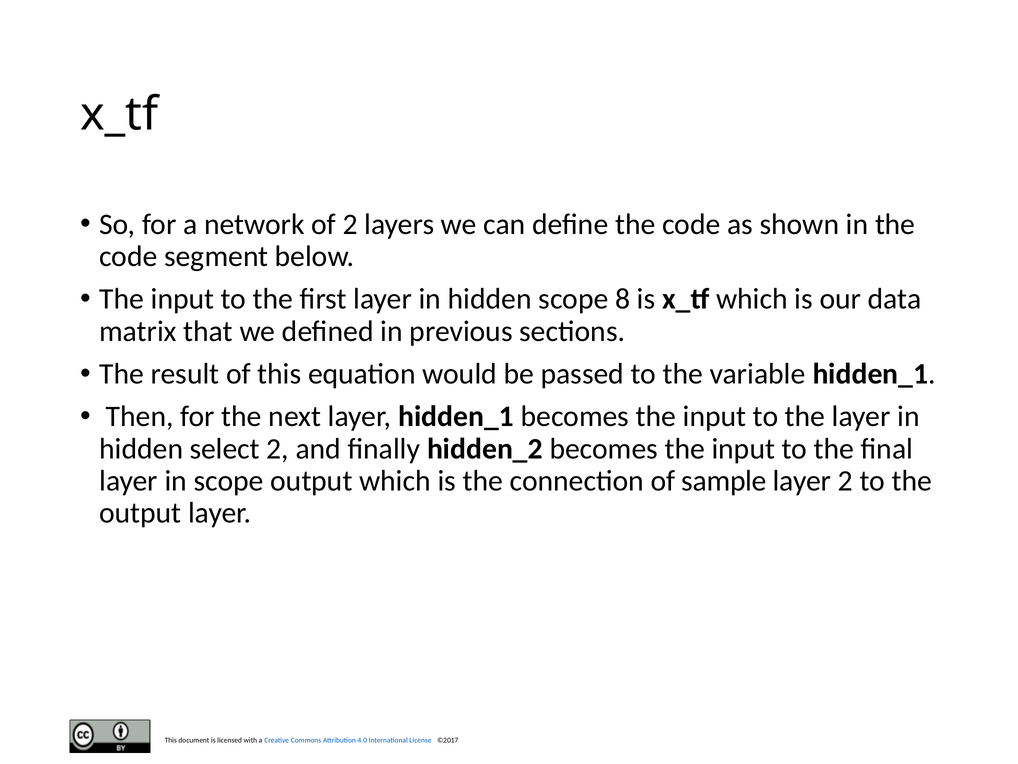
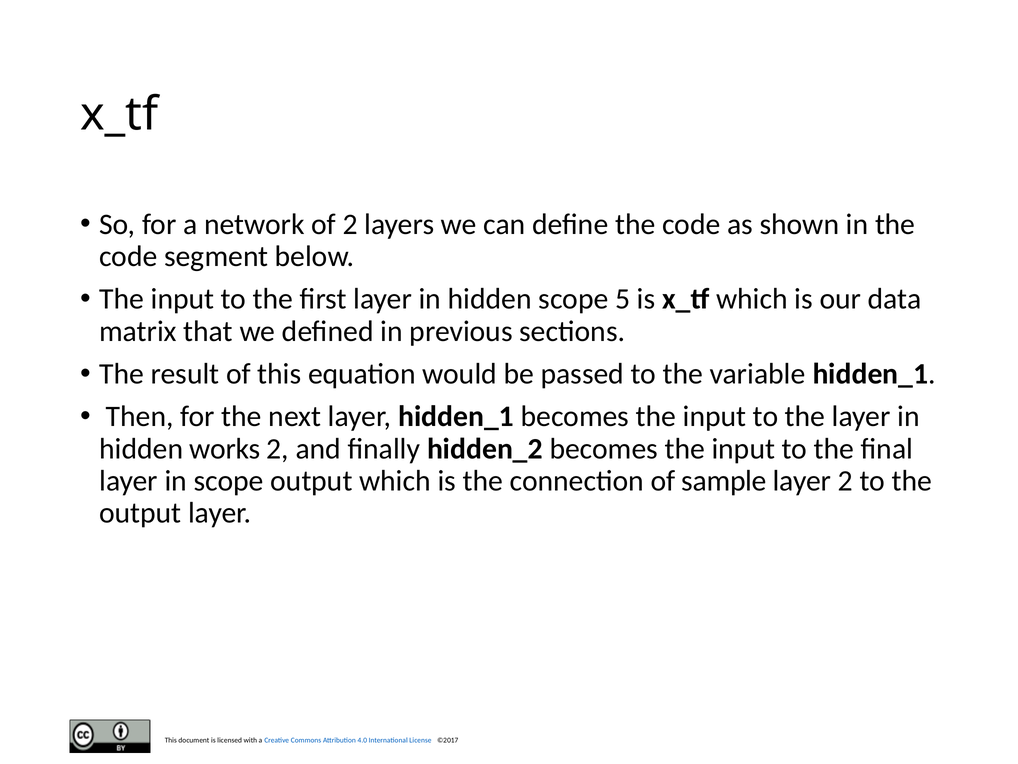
8: 8 -> 5
select: select -> works
